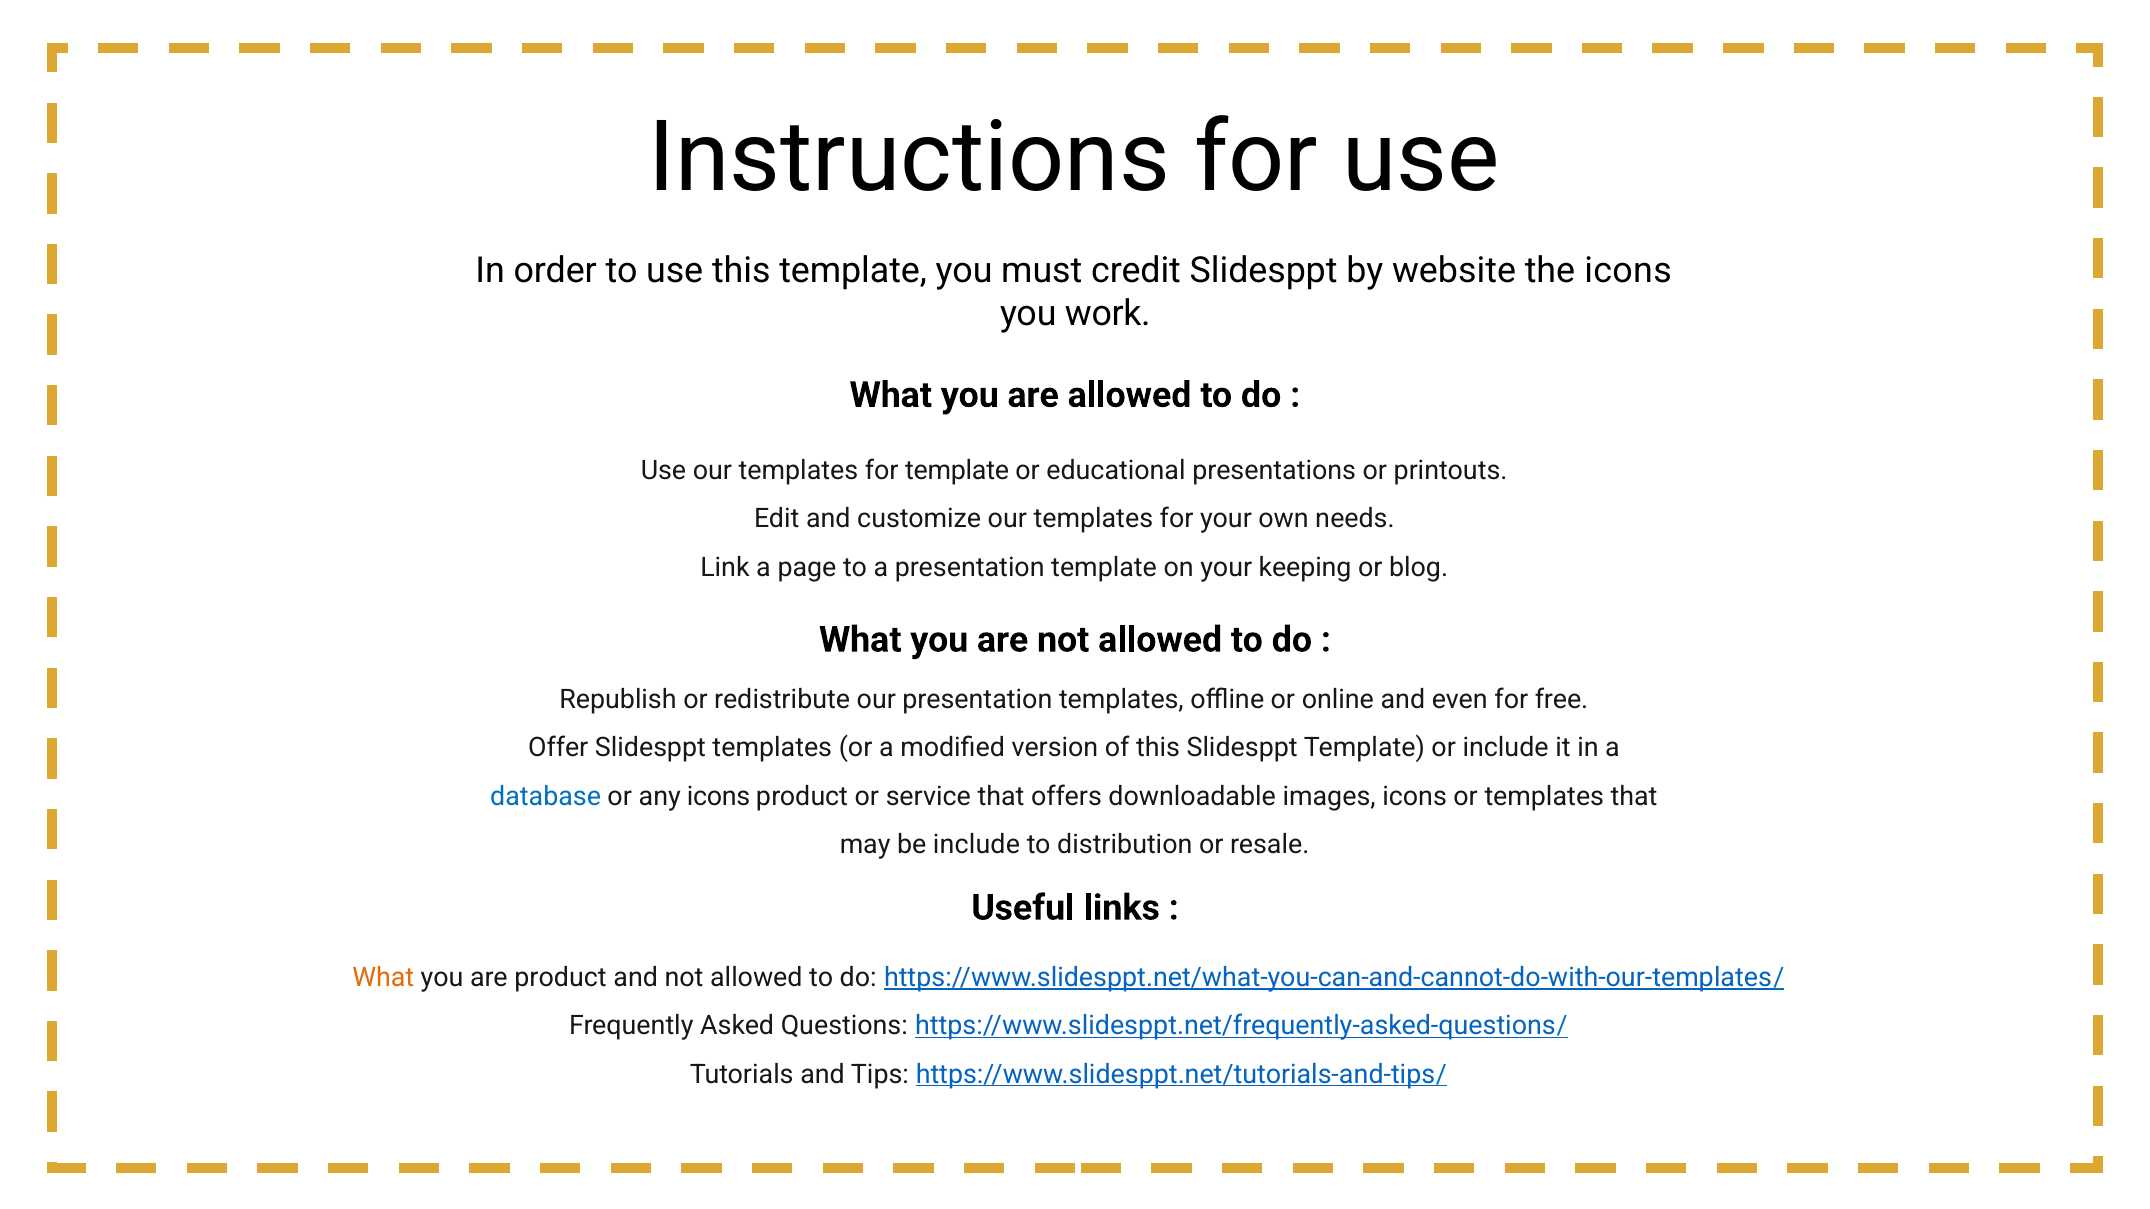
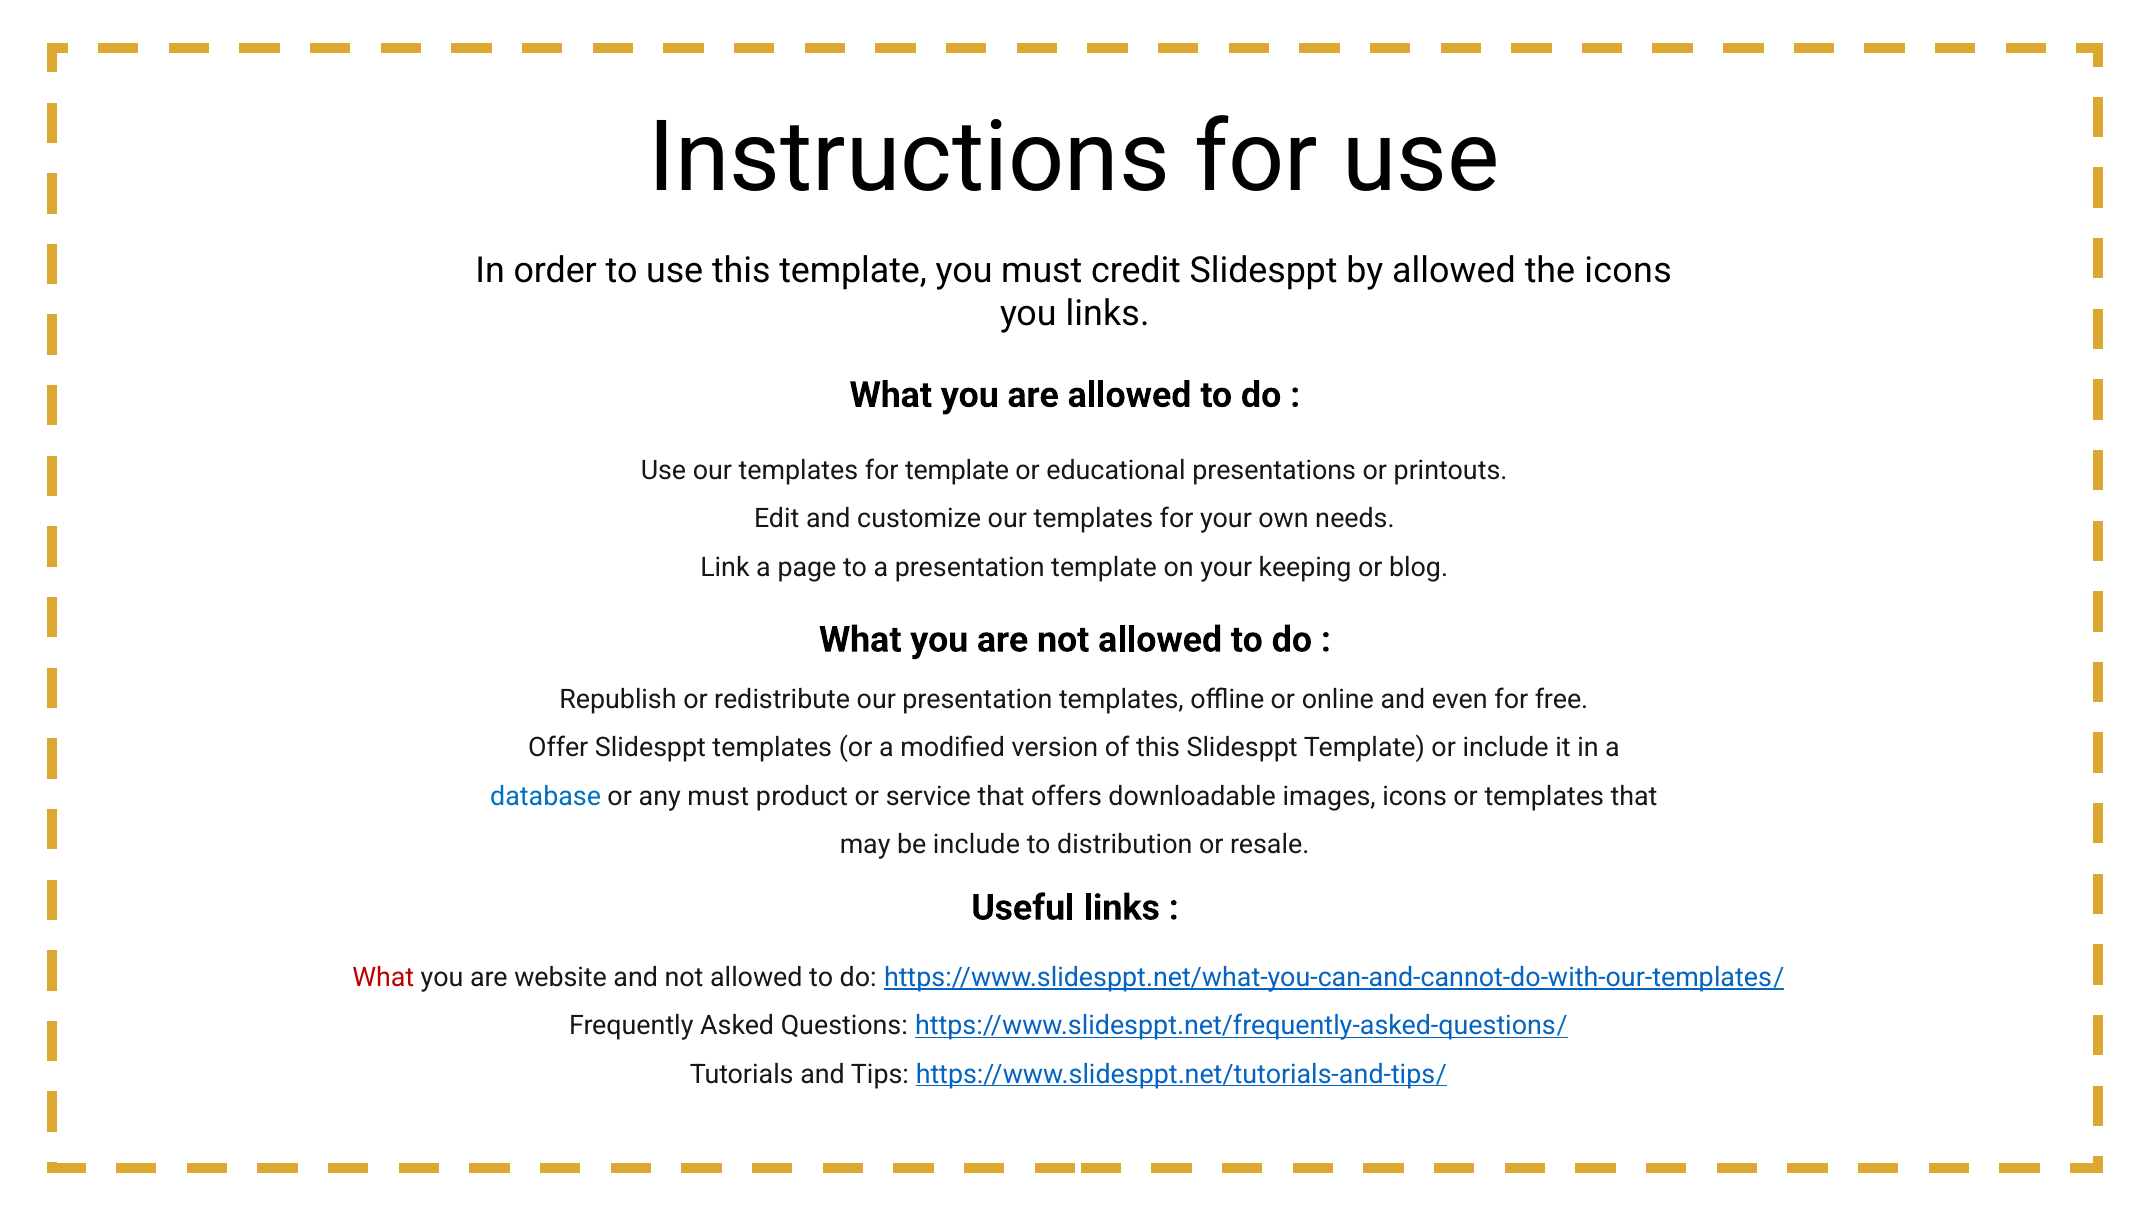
by website: website -> allowed
you work: work -> links
any icons: icons -> must
What at (383, 978) colour: orange -> red
are product: product -> website
